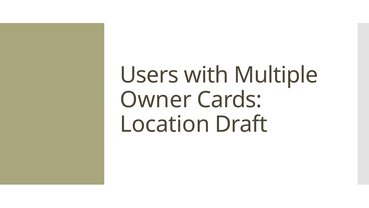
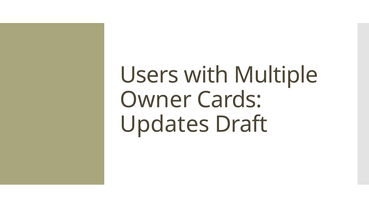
Location: Location -> Updates
